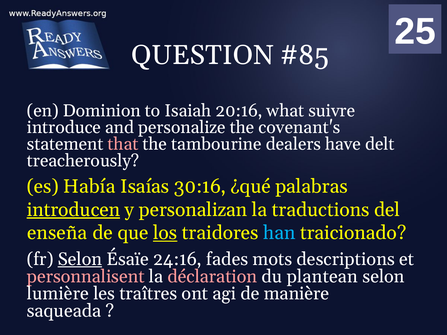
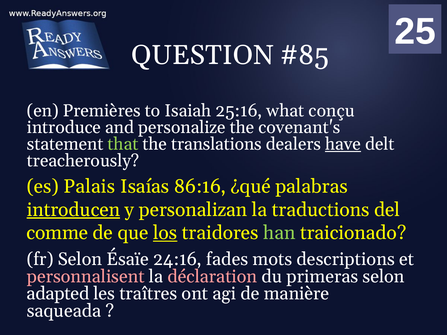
Dominion: Dominion -> Premières
20:16: 20:16 -> 25:16
suivre: suivre -> conçu
that colour: pink -> light green
tambourine: tambourine -> translations
have underline: none -> present
Había: Había -> Palais
30:16: 30:16 -> 86:16
enseña: enseña -> comme
han colour: light blue -> light green
Selon at (80, 259) underline: present -> none
plantean: plantean -> primeras
lumière: lumière -> adapted
